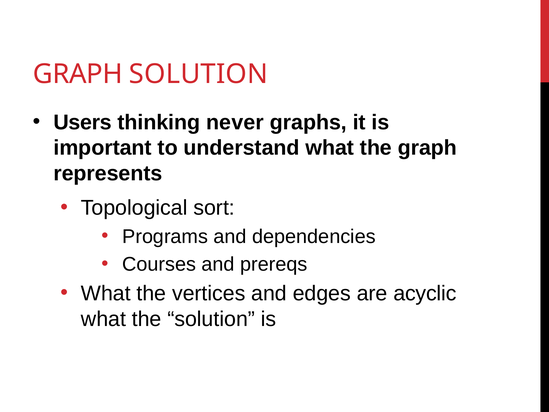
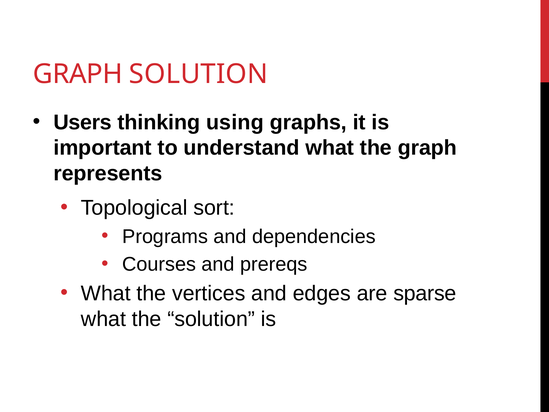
never: never -> using
acyclic: acyclic -> sparse
